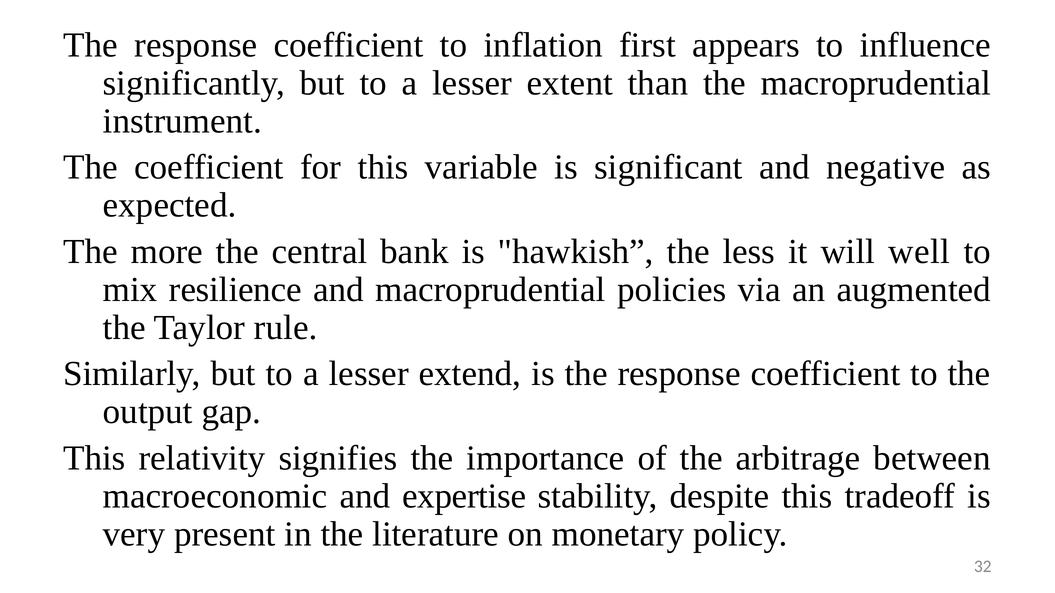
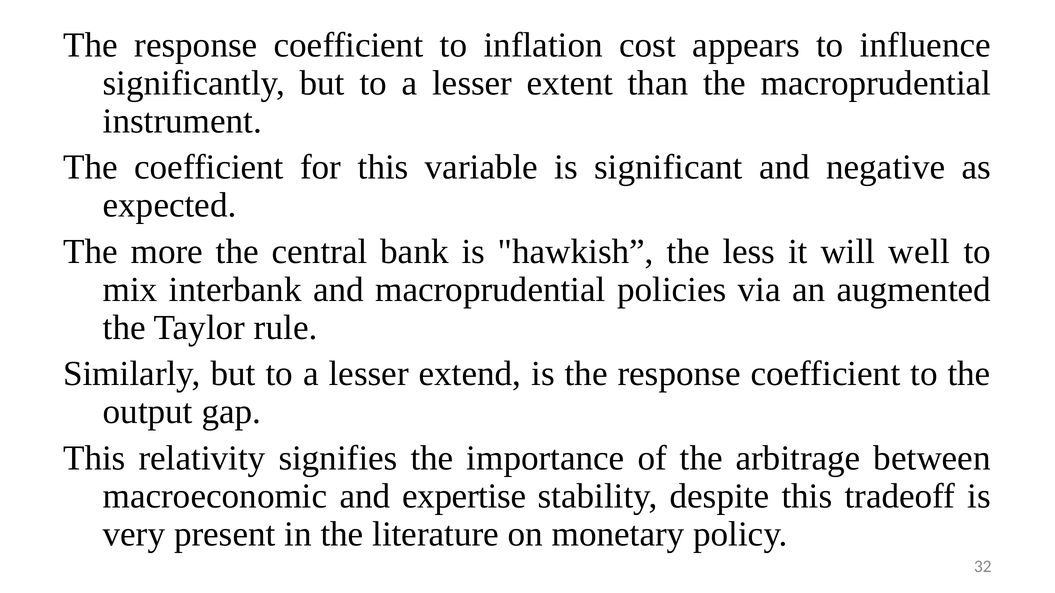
first: first -> cost
resilience: resilience -> interbank
